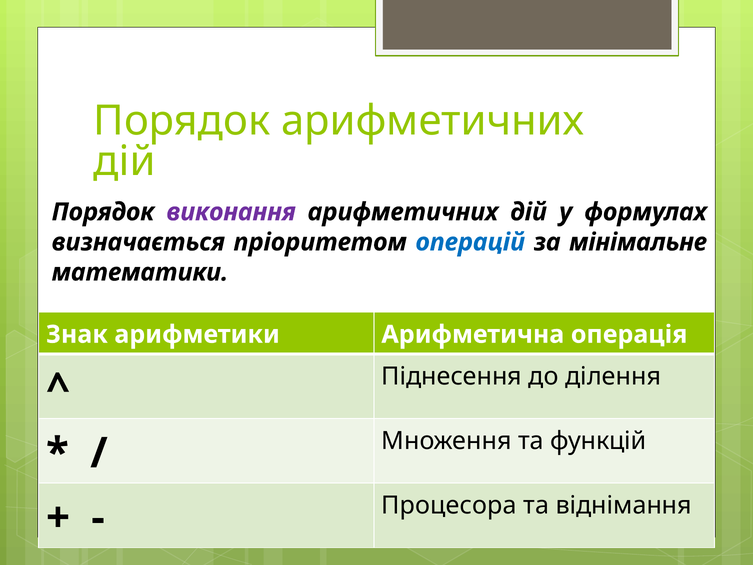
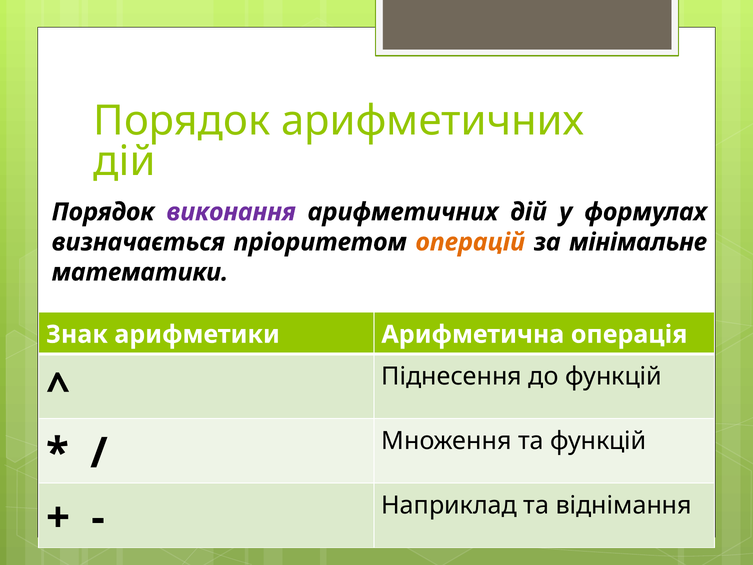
операцій colour: blue -> orange
до ділення: ділення -> функцій
Процесора: Процесора -> Наприклад
